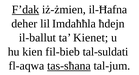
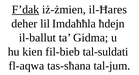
il-Ħafna: il-Ħafna -> il-Ħares
Kienet: Kienet -> Gidma
tas-sħana underline: present -> none
